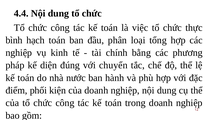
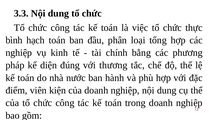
4.4: 4.4 -> 3.3
chuyển: chuyển -> thương
phối: phối -> viên
